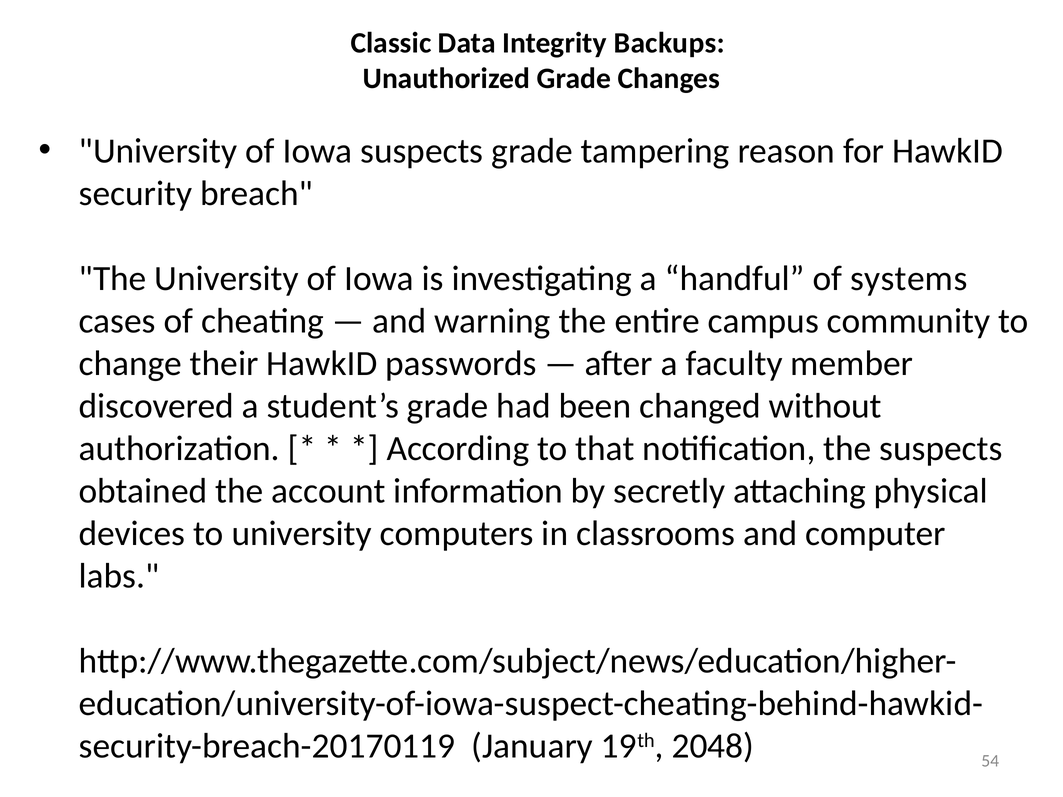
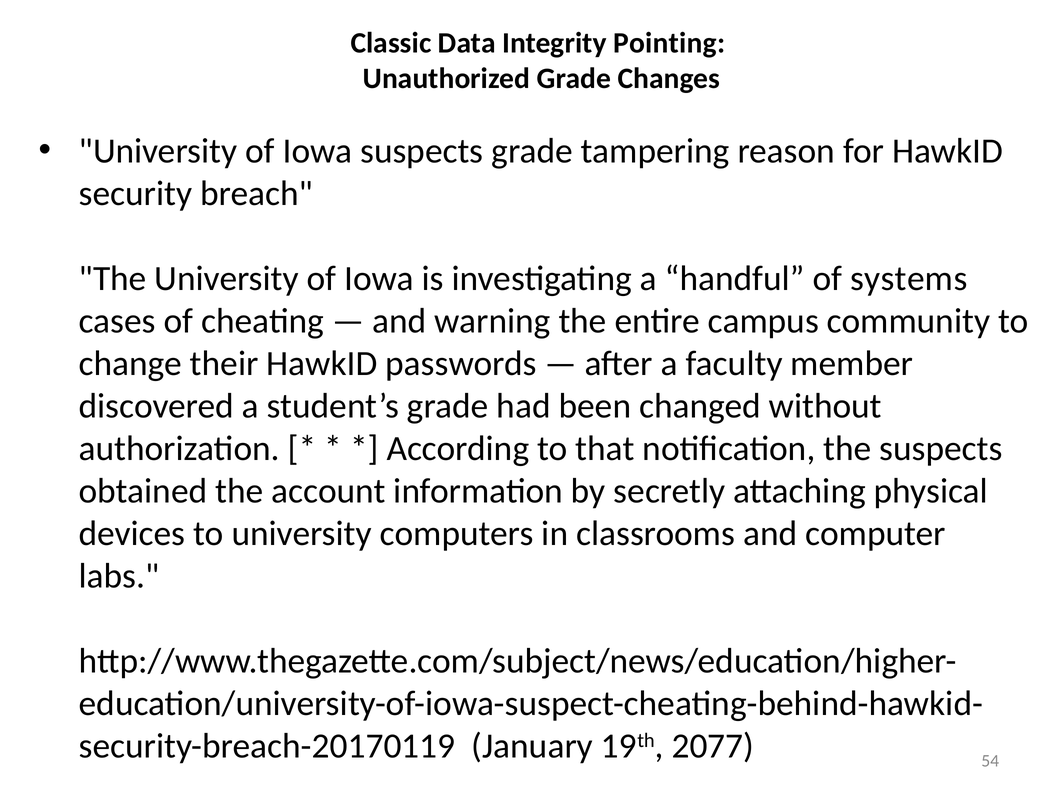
Backups: Backups -> Pointing
2048: 2048 -> 2077
